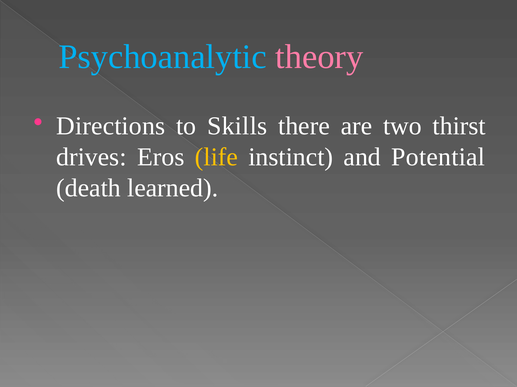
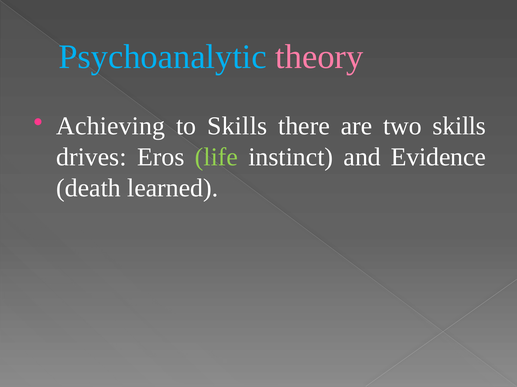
Directions: Directions -> Achieving
two thirst: thirst -> skills
life colour: yellow -> light green
Potential: Potential -> Evidence
